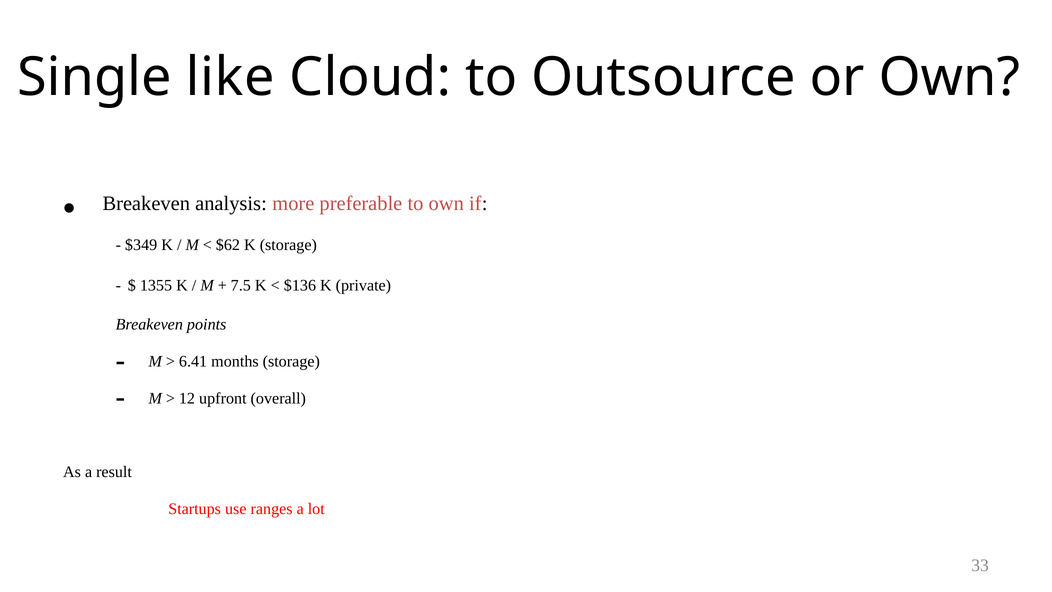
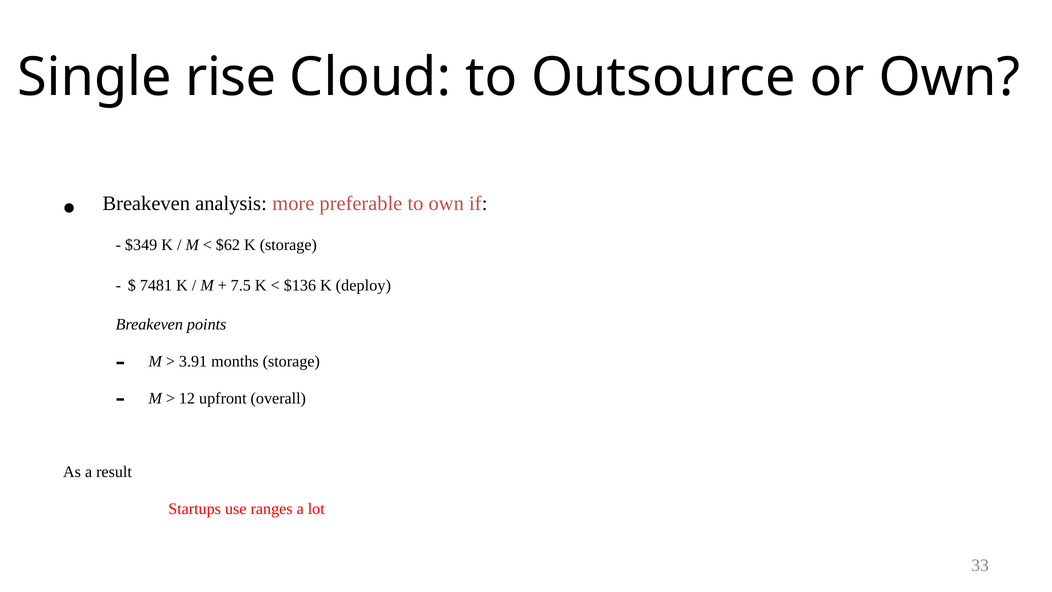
like: like -> rise
1355: 1355 -> 7481
private: private -> deploy
6.41: 6.41 -> 3.91
